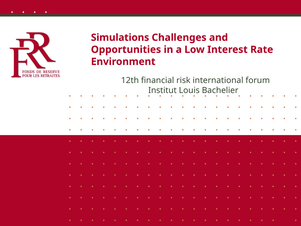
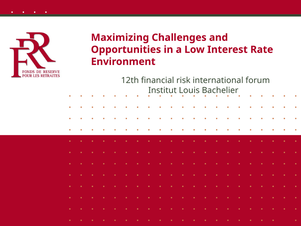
Simulations: Simulations -> Maximizing
